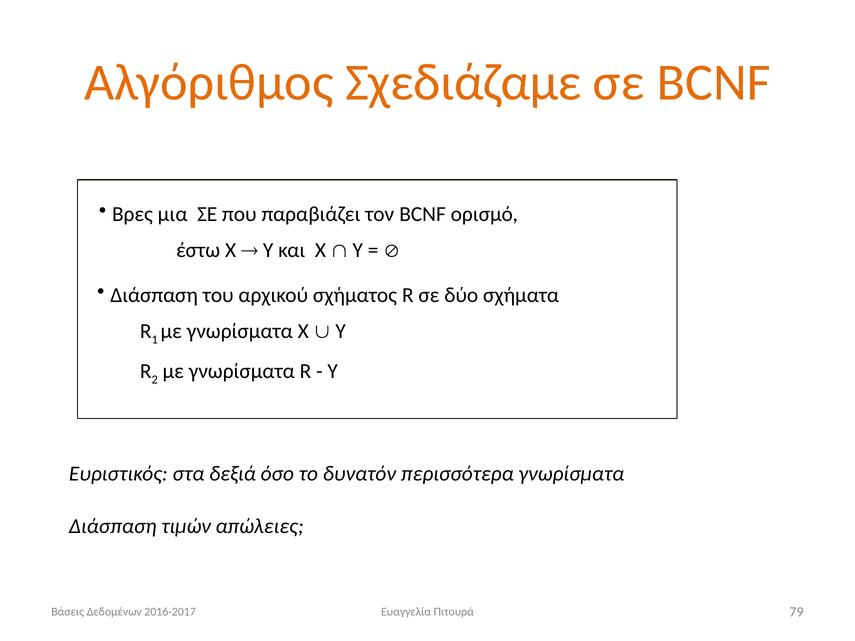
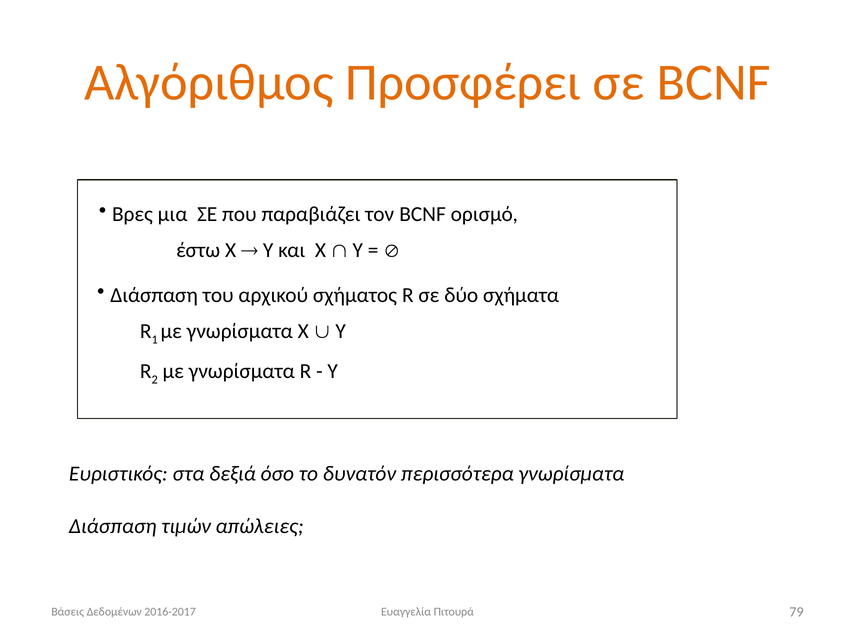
Σχεδιάζαμε: Σχεδιάζαμε -> Προσφέρει
